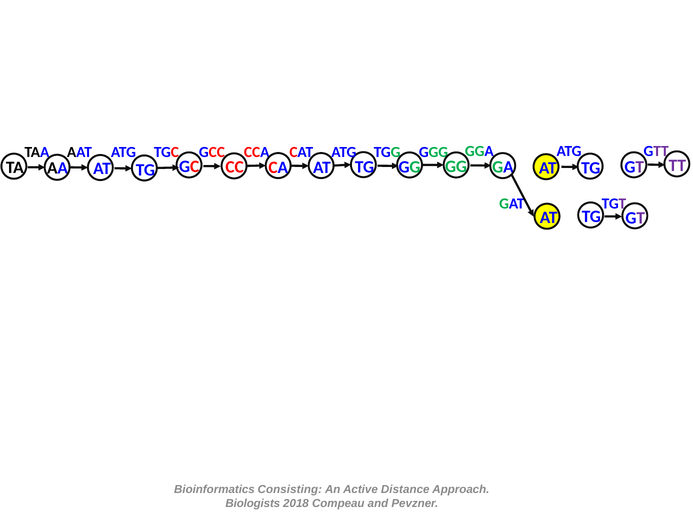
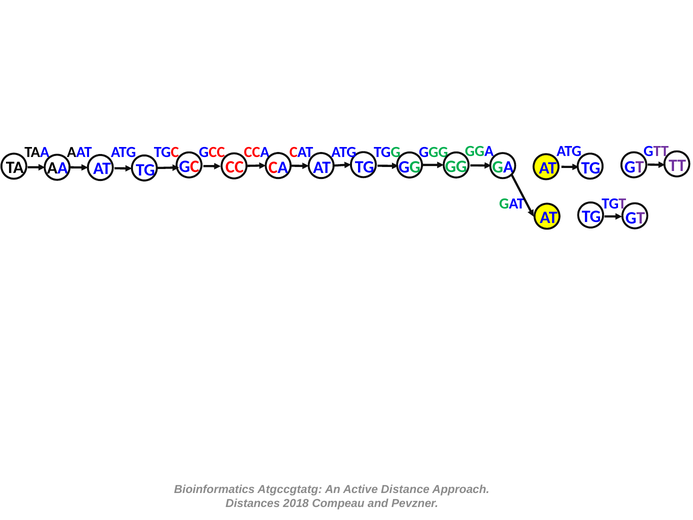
Consisting: Consisting -> Atgccgtatg
Biologists: Biologists -> Distances
